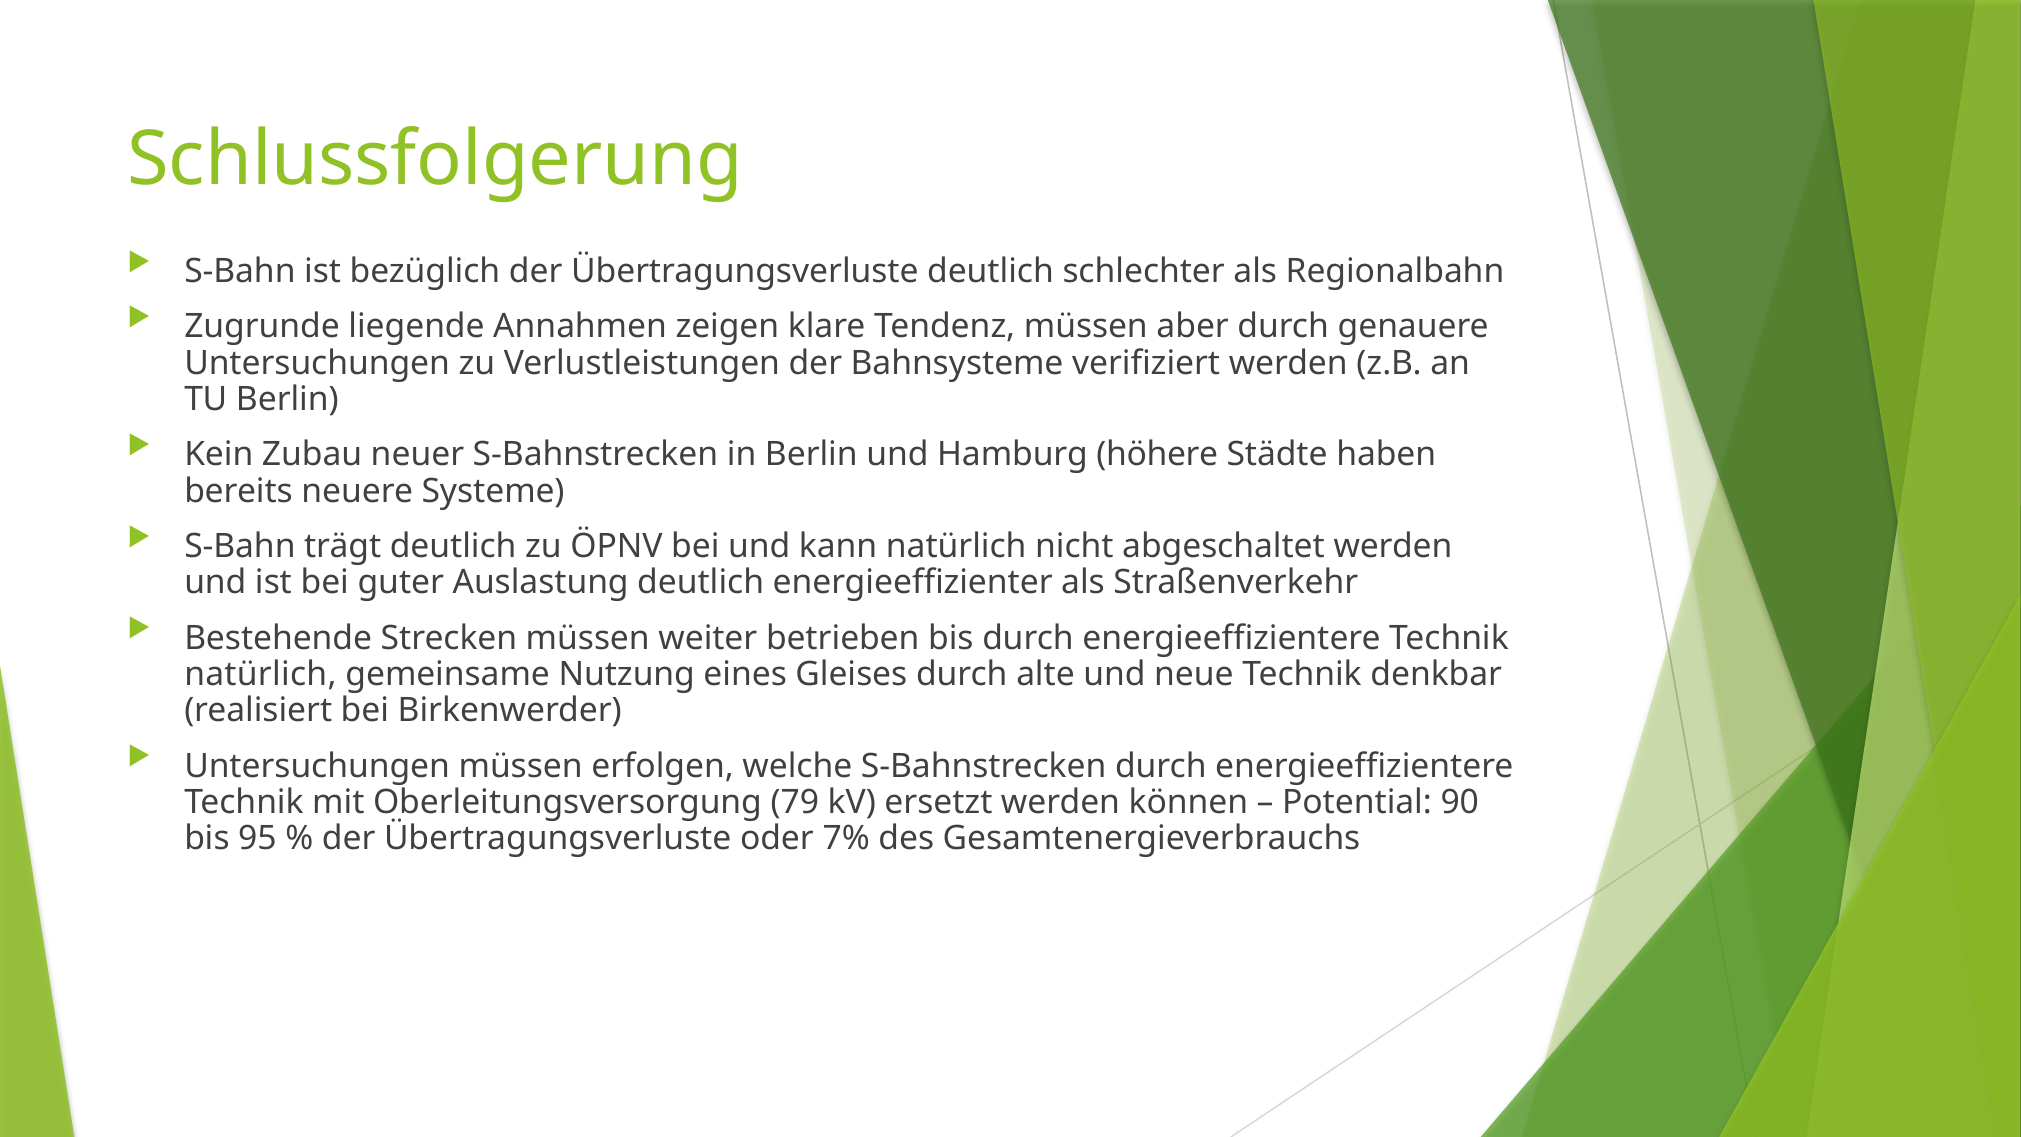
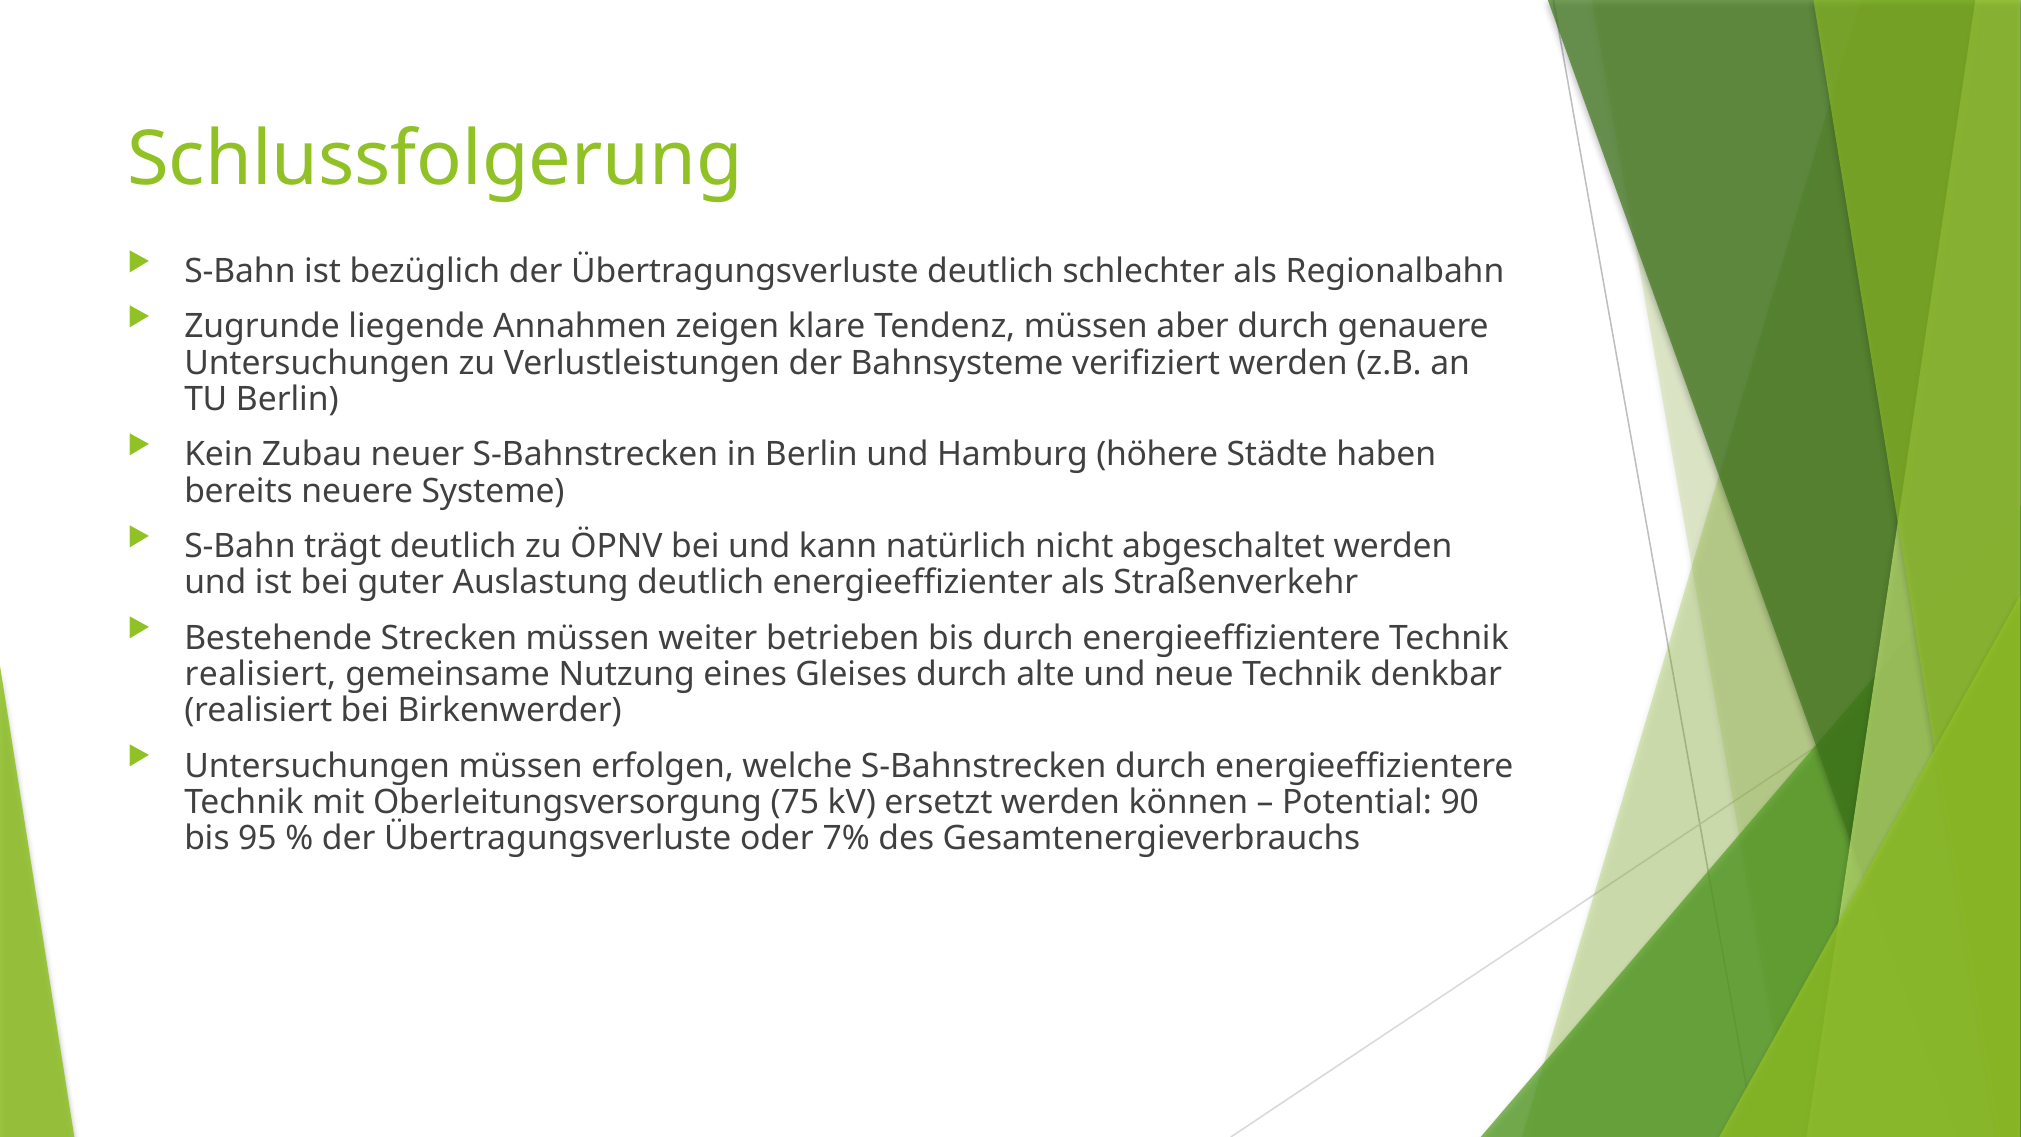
natürlich at (260, 674): natürlich -> realisiert
79: 79 -> 75
